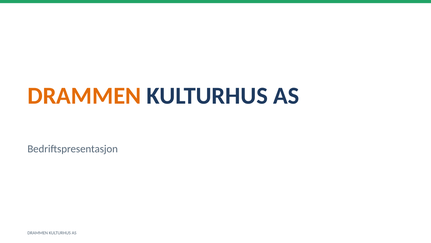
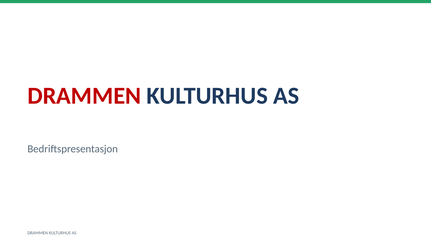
DRAMMEN at (84, 96) colour: orange -> red
